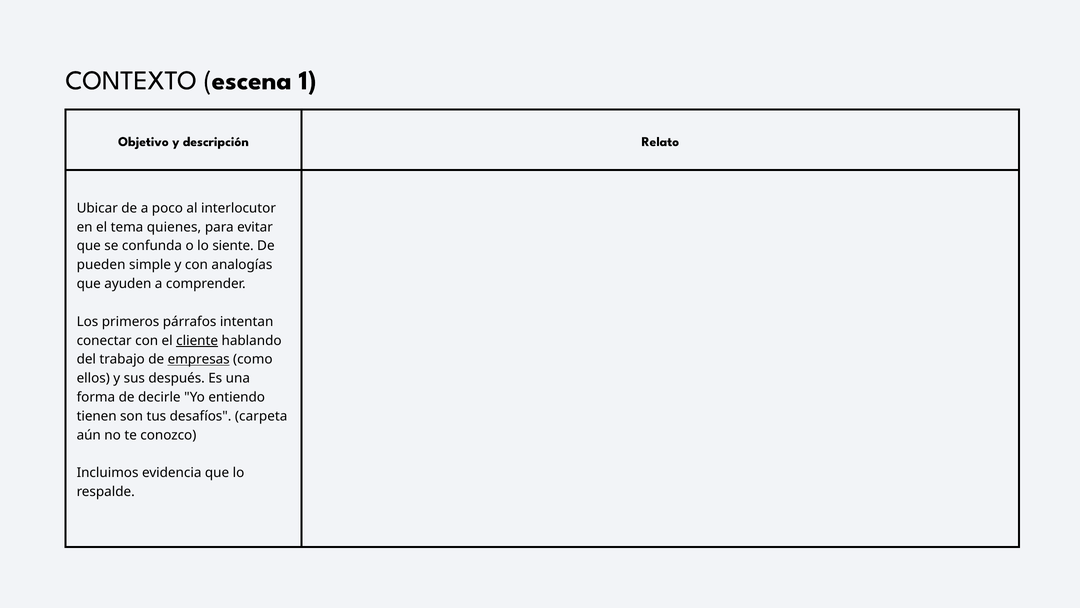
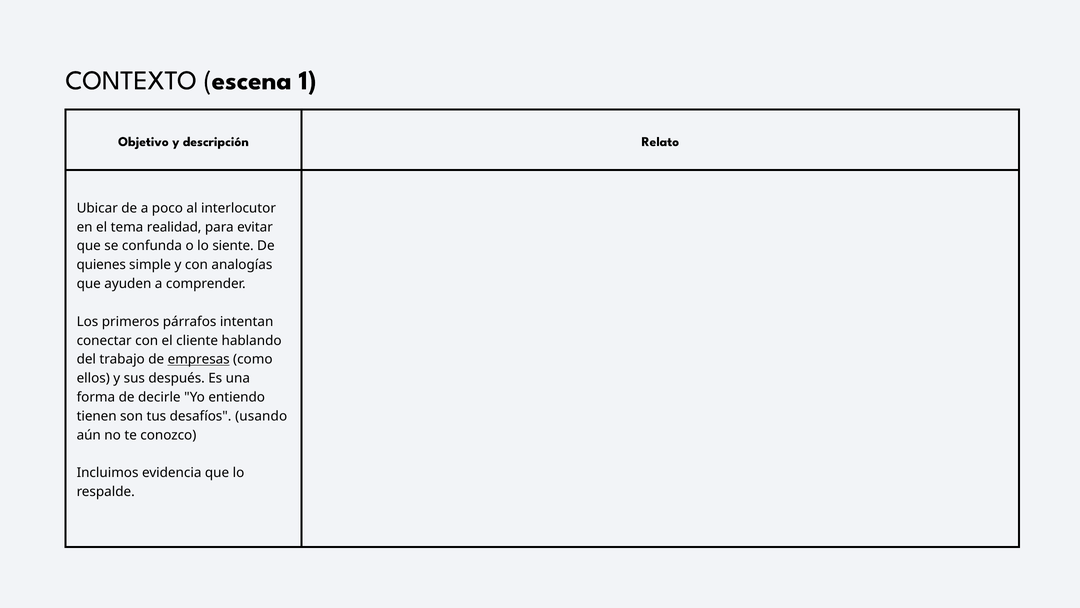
quienes: quienes -> realidad
pueden: pueden -> quienes
cliente underline: present -> none
carpeta: carpeta -> usando
